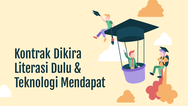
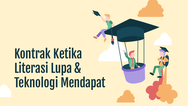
Dikira: Dikira -> Ketika
Dulu: Dulu -> Lupa
